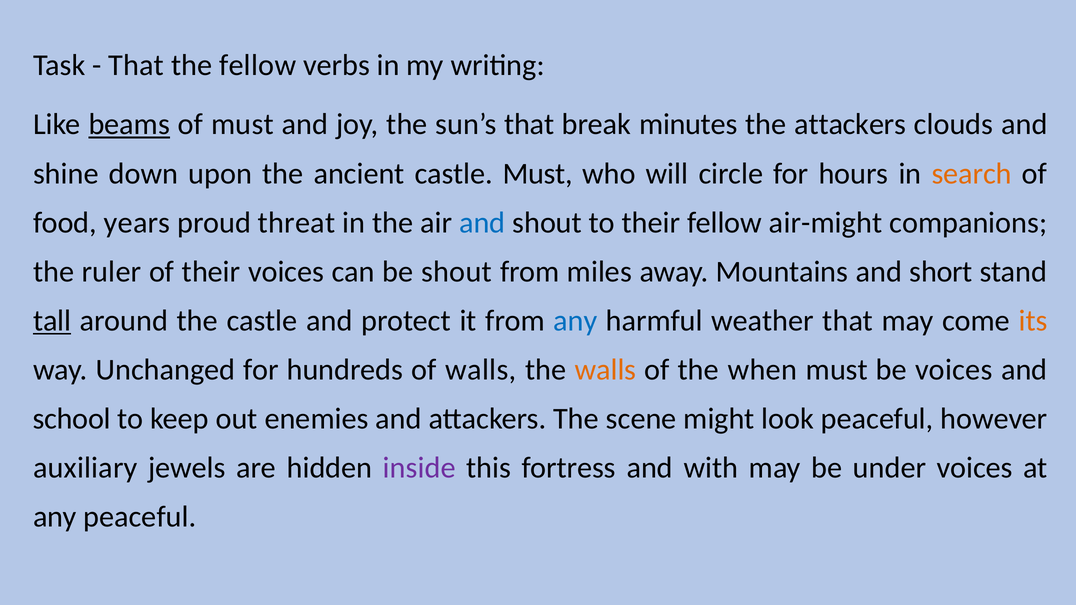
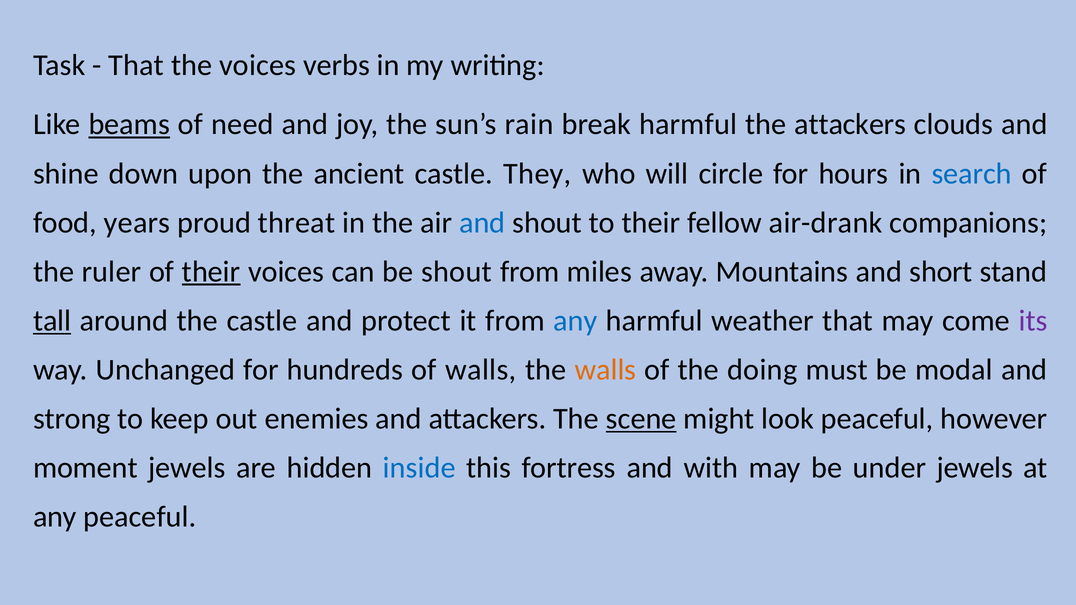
the fellow: fellow -> voices
of must: must -> need
sun’s that: that -> rain
break minutes: minutes -> harmful
castle Must: Must -> They
search colour: orange -> blue
air-might: air-might -> air-drank
their at (211, 272) underline: none -> present
its colour: orange -> purple
when: when -> doing
be voices: voices -> modal
school: school -> strong
scene underline: none -> present
auxiliary: auxiliary -> moment
inside colour: purple -> blue
under voices: voices -> jewels
